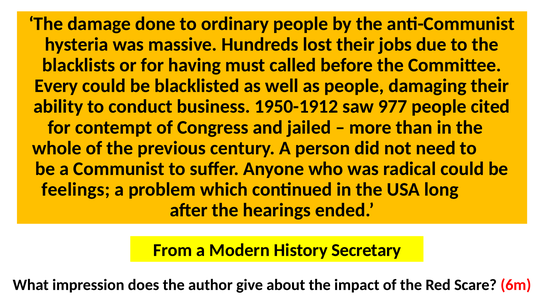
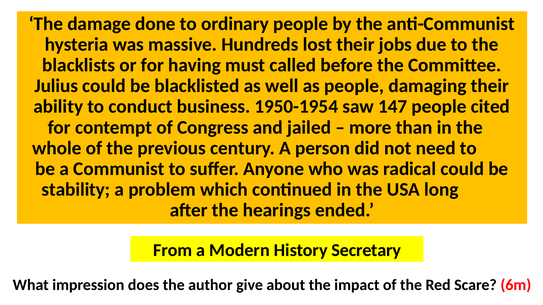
Every: Every -> Julius
1950-1912: 1950-1912 -> 1950-1954
977: 977 -> 147
feelings: feelings -> stability
